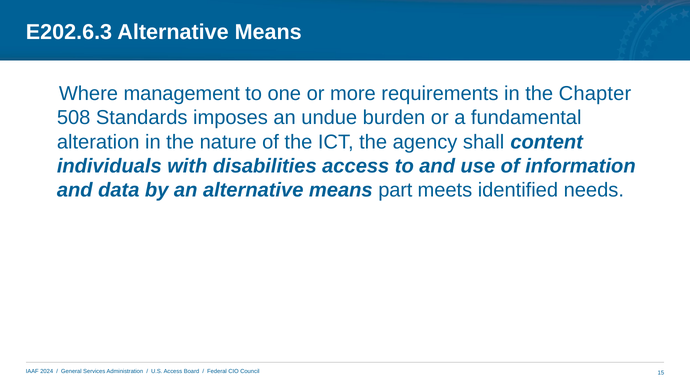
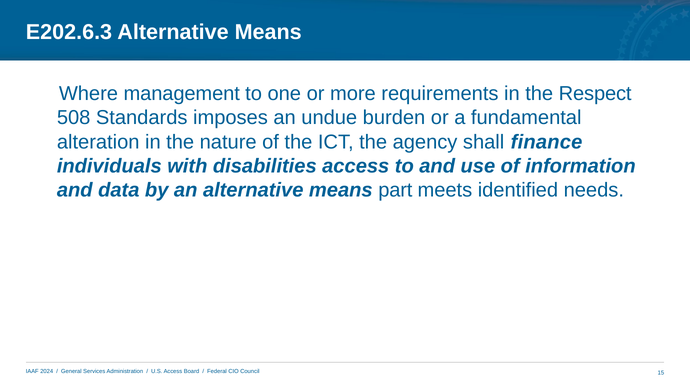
Chapter: Chapter -> Respect
content: content -> finance
